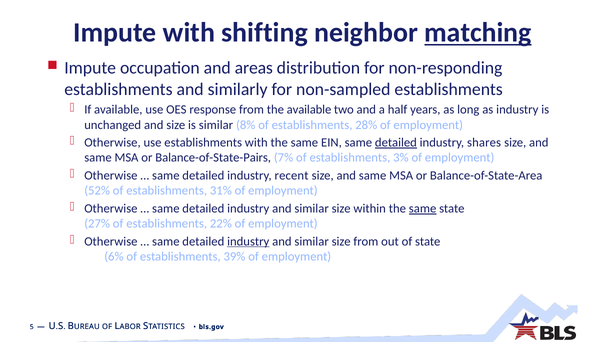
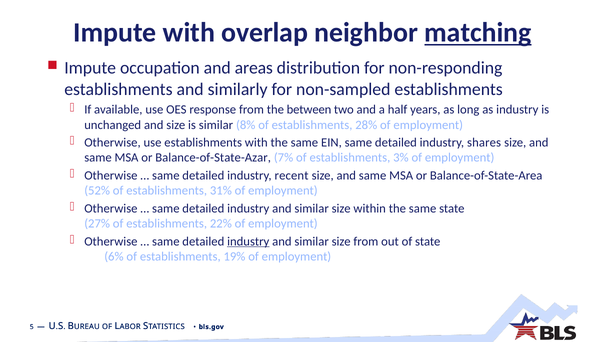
shifting: shifting -> overlap
the available: available -> between
detailed at (396, 143) underline: present -> none
Balance-of-State-Pairs: Balance-of-State-Pairs -> Balance-of-State-Azar
same at (423, 208) underline: present -> none
39%: 39% -> 19%
